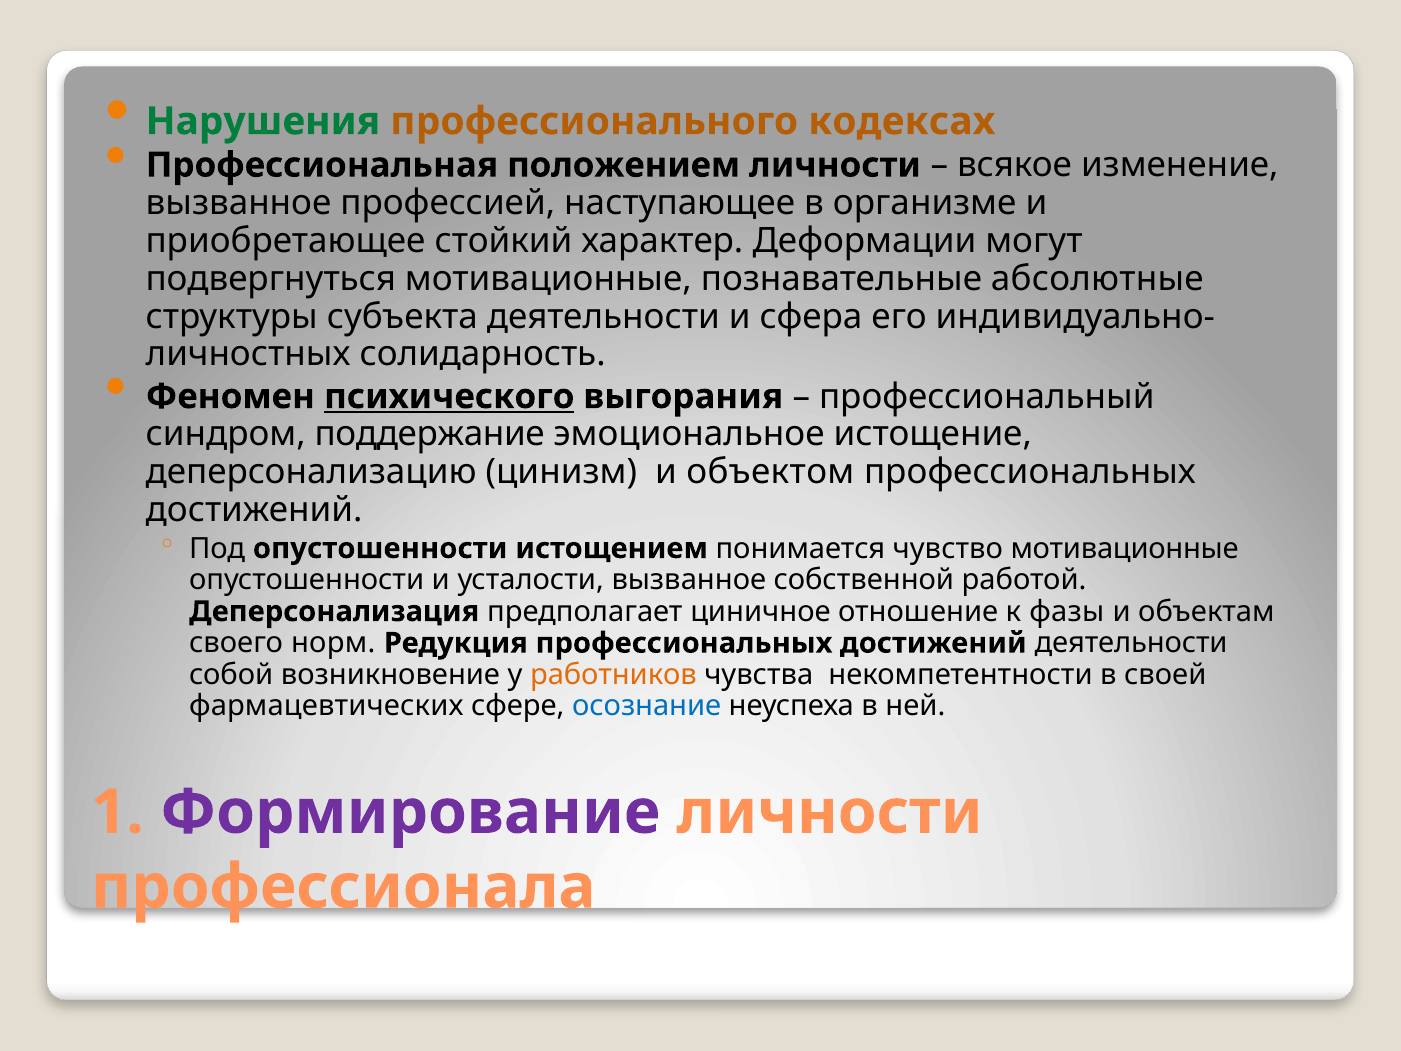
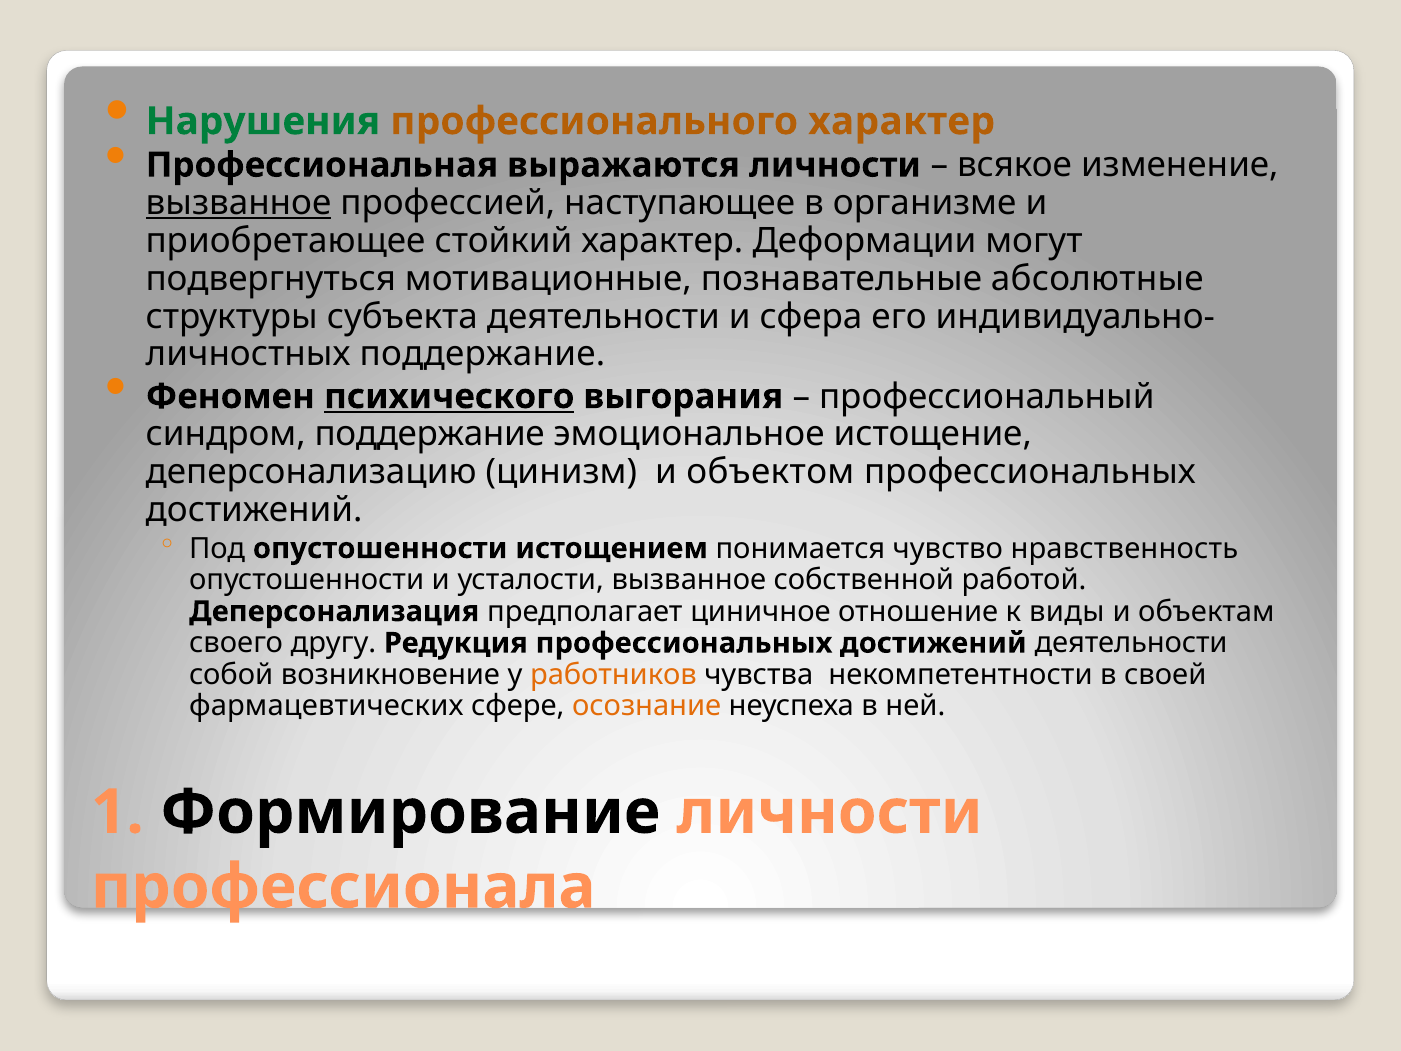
профессионального кодексах: кодексах -> характер
положением: положением -> выражаются
вызванное at (239, 203) underline: none -> present
солидарность at (483, 354): солидарность -> поддержание
чувство мотивационные: мотивационные -> нравственность
фазы: фазы -> виды
норм: норм -> другу
осознание colour: blue -> orange
Формирование colour: purple -> black
